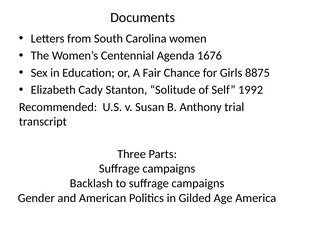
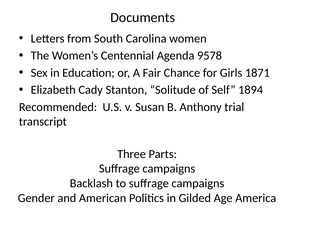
1676: 1676 -> 9578
8875: 8875 -> 1871
1992: 1992 -> 1894
